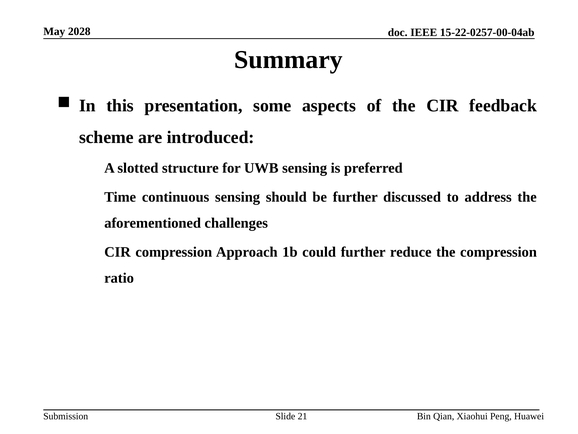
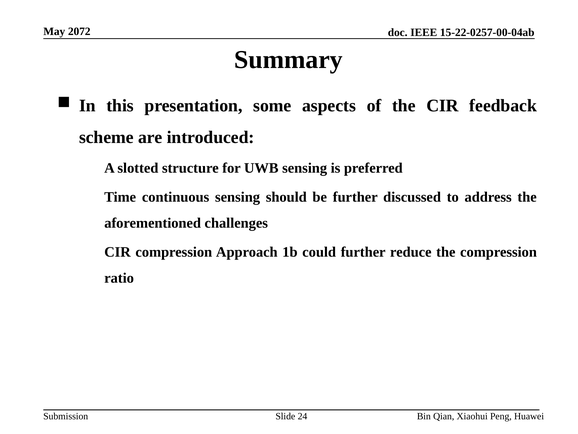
2028: 2028 -> 2072
21: 21 -> 24
